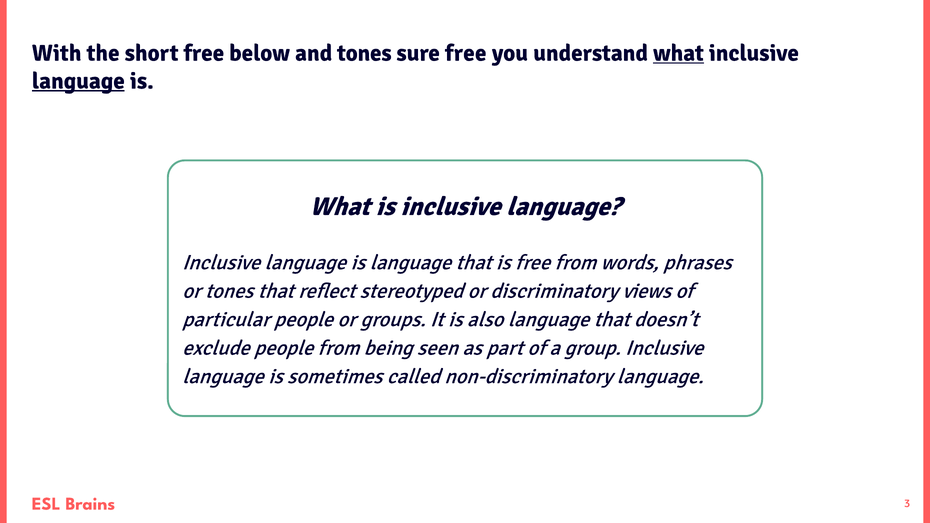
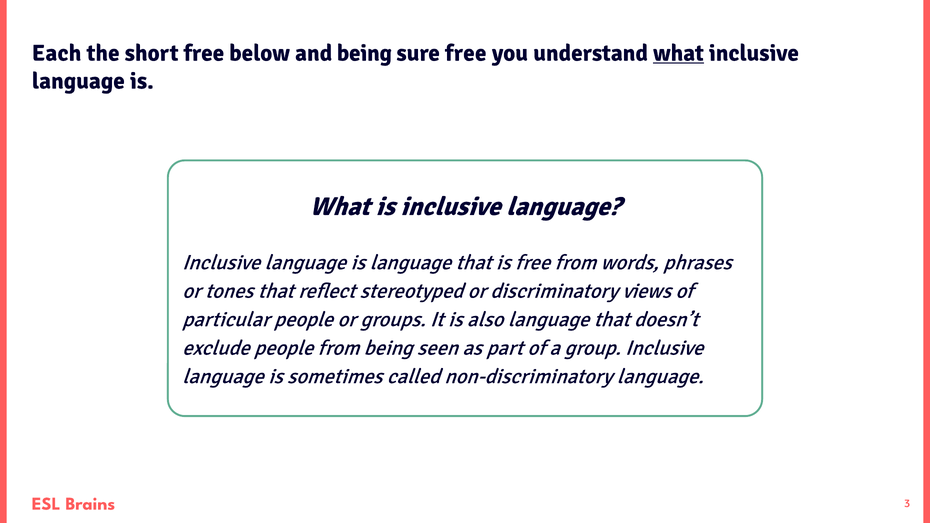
With: With -> Each
and tones: tones -> being
language at (78, 81) underline: present -> none
